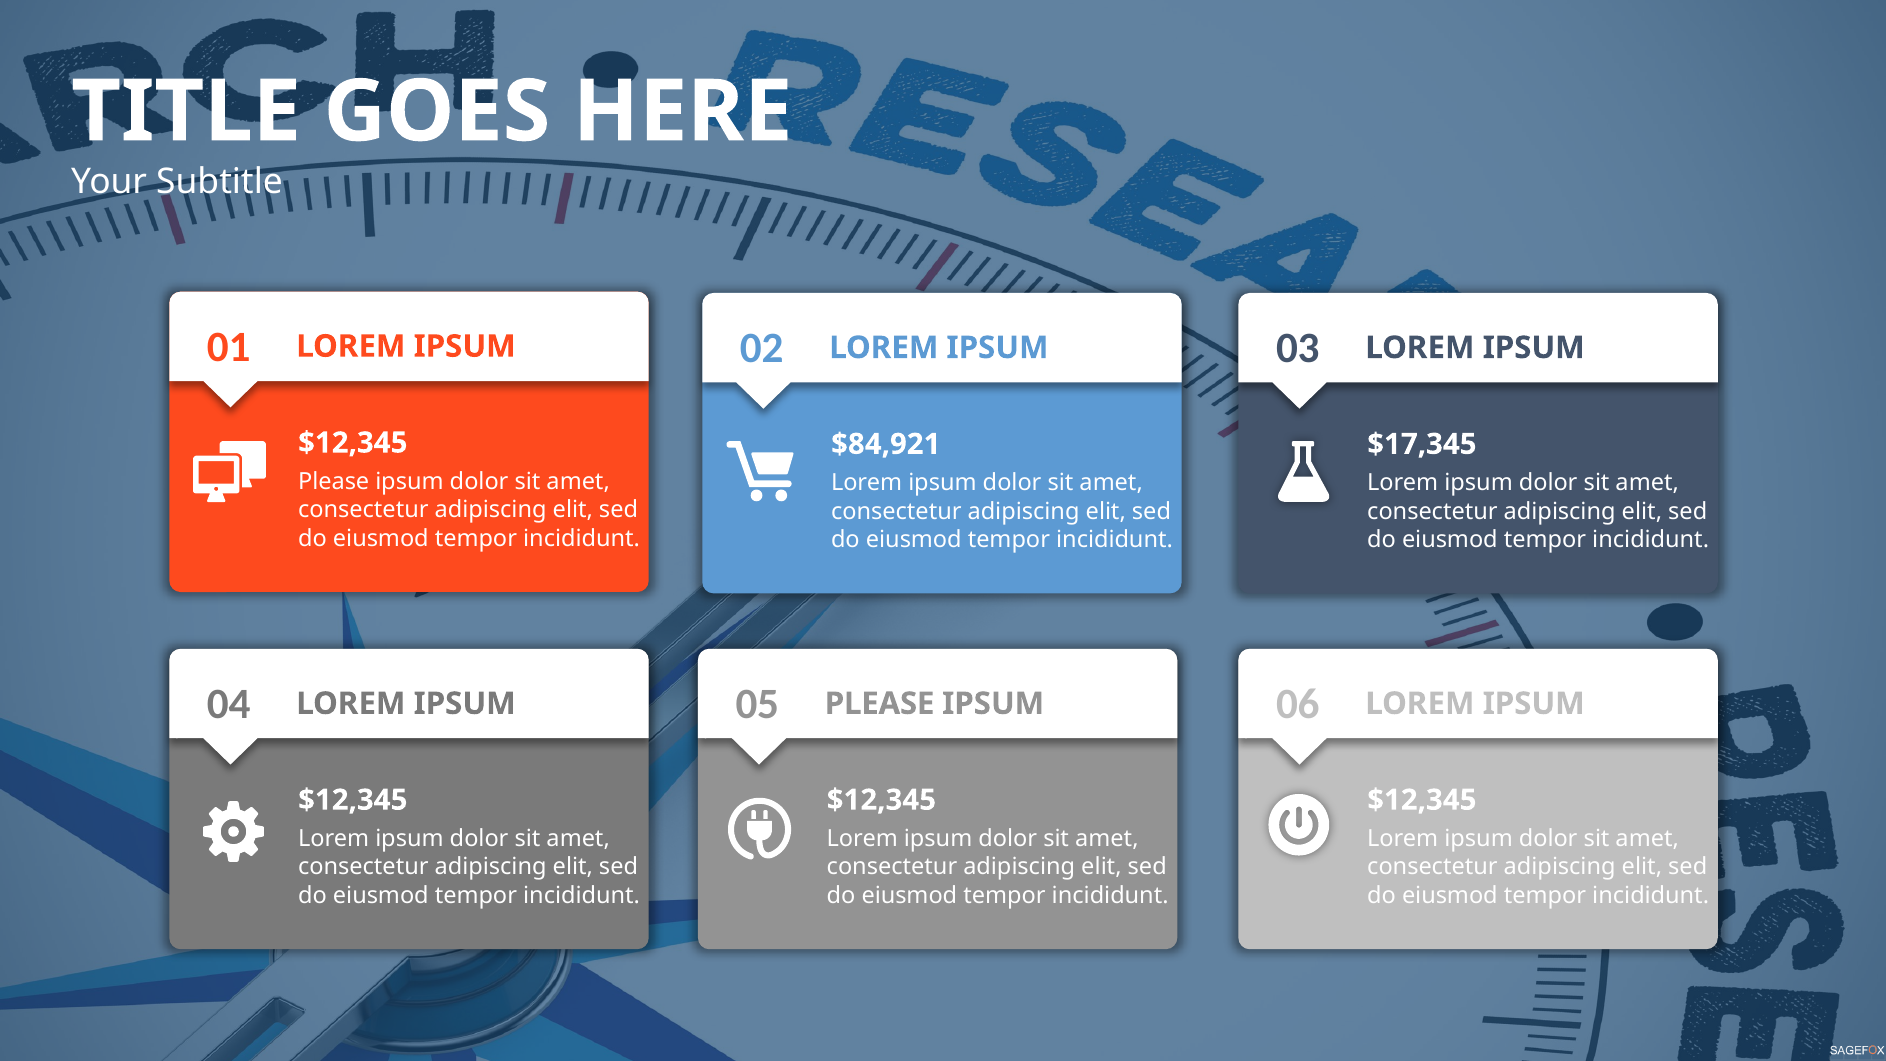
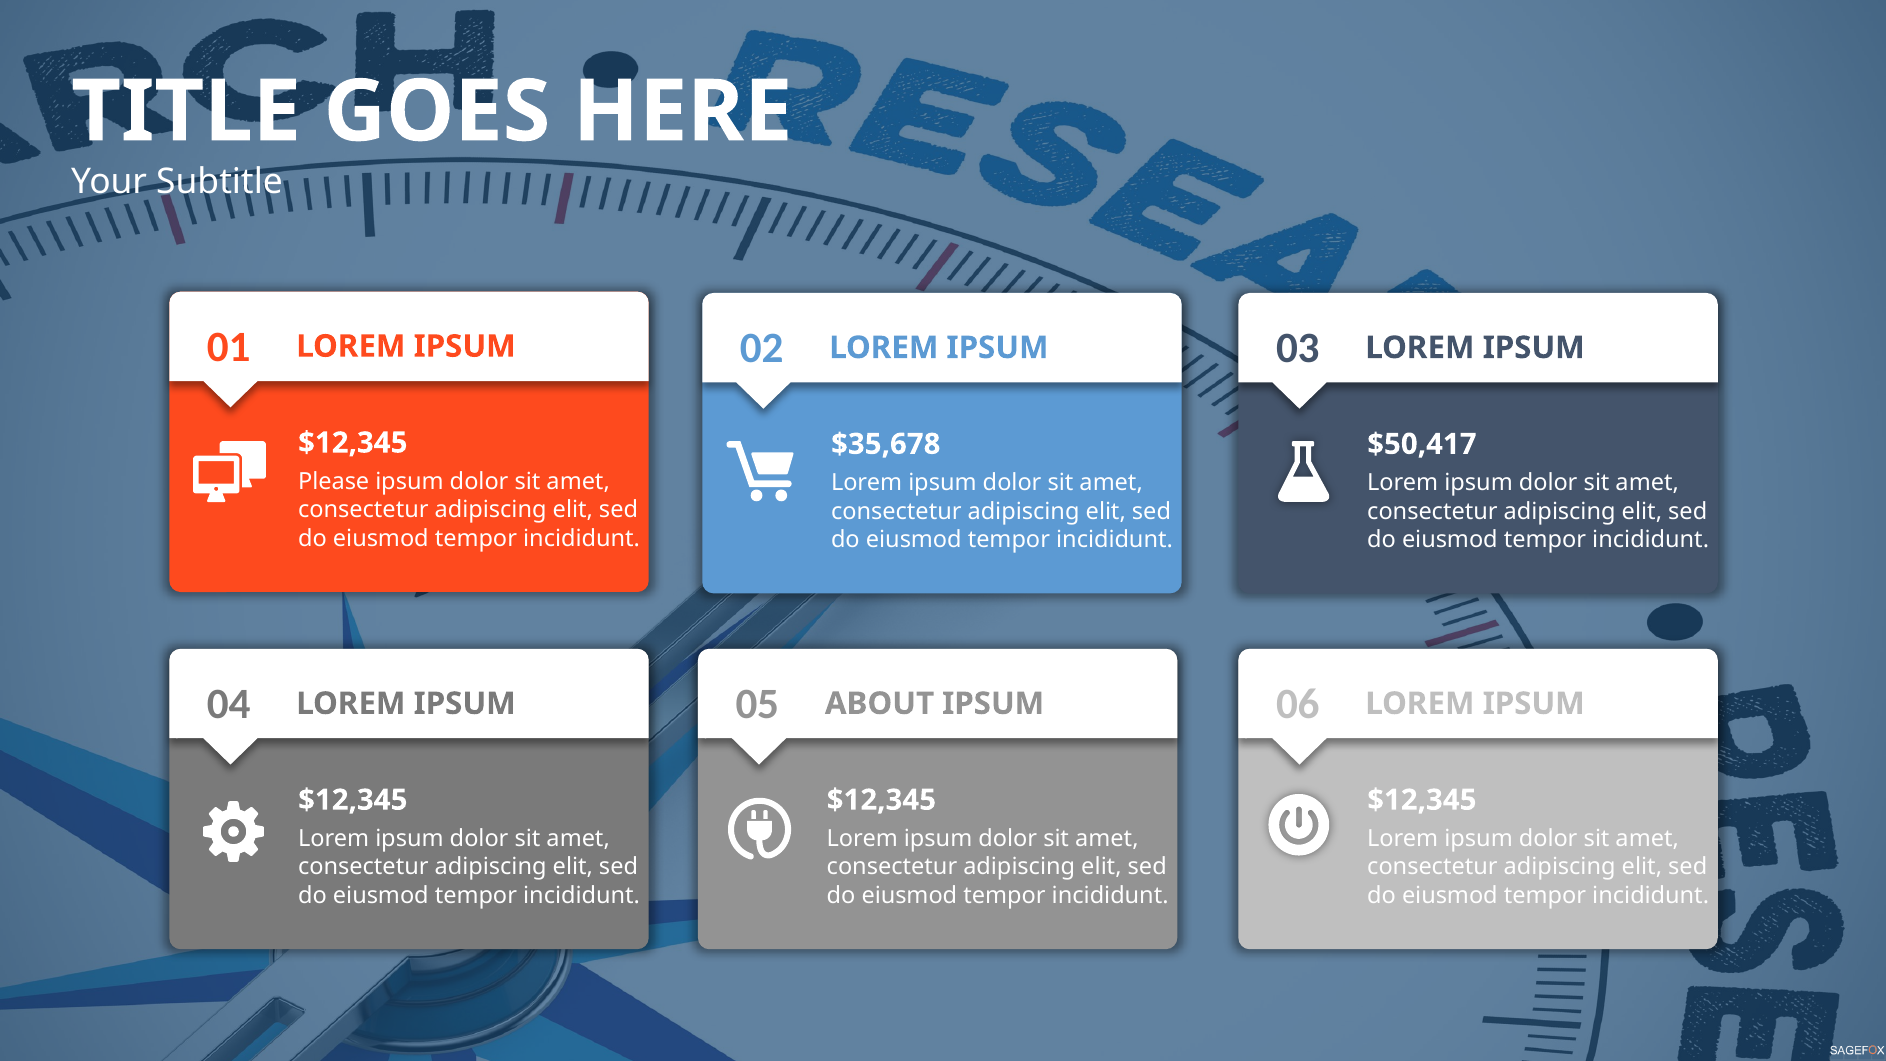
$84,921: $84,921 -> $35,678
$17,345: $17,345 -> $50,417
05 PLEASE: PLEASE -> ABOUT
